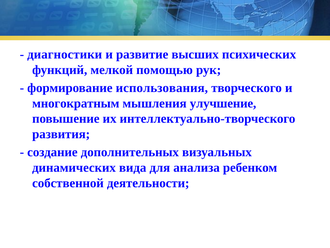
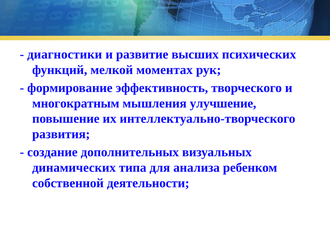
помощью: помощью -> моментах
использования: использования -> эффективность
вида: вида -> типа
